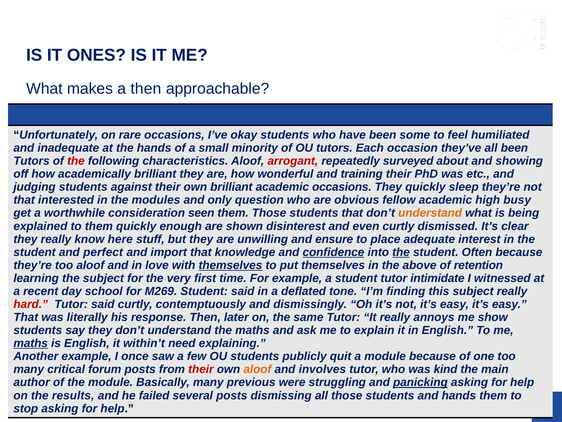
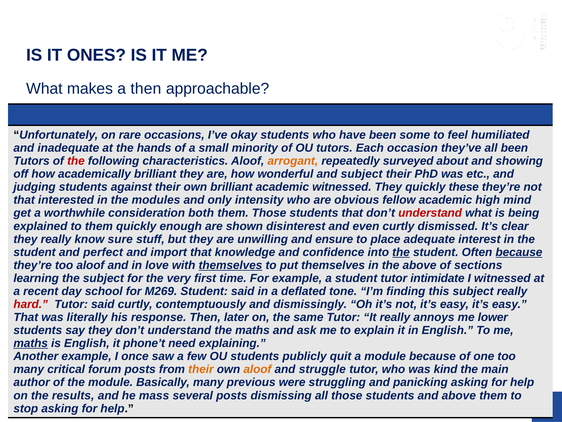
arrogant colour: red -> orange
and training: training -> subject
academic occasions: occasions -> witnessed
sleep: sleep -> these
question: question -> intensity
busy: busy -> mind
seen: seen -> both
understand at (430, 213) colour: orange -> red
here: here -> sure
confidence underline: present -> none
because at (519, 252) underline: none -> present
retention: retention -> sections
show: show -> lower
within’t: within’t -> phone’t
their at (201, 369) colour: red -> orange
involves: involves -> struggle
panicking underline: present -> none
failed: failed -> mass
and hands: hands -> above
